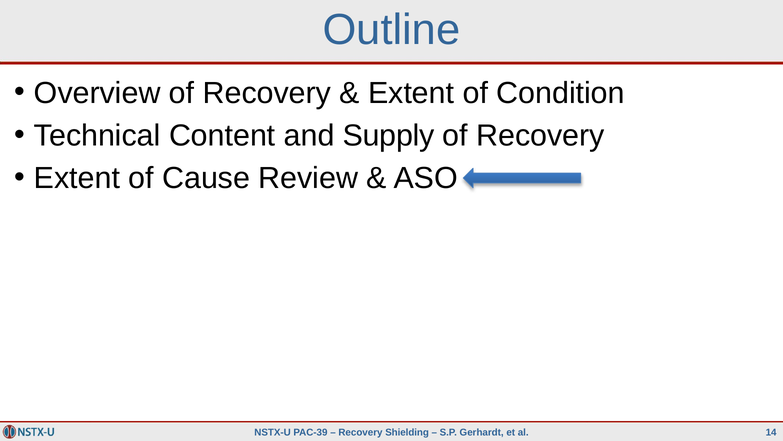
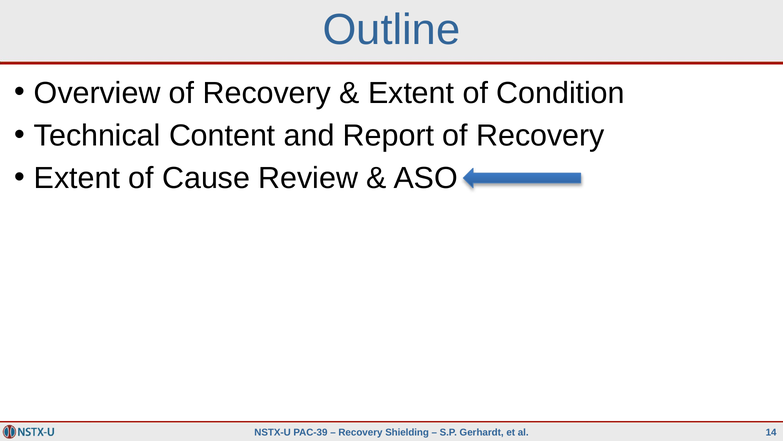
Supply: Supply -> Report
